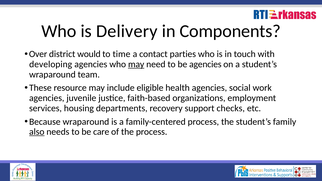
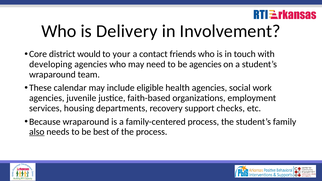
Components: Components -> Involvement
Over: Over -> Core
time: time -> your
parties: parties -> friends
may at (136, 64) underline: present -> none
resource: resource -> calendar
care: care -> best
